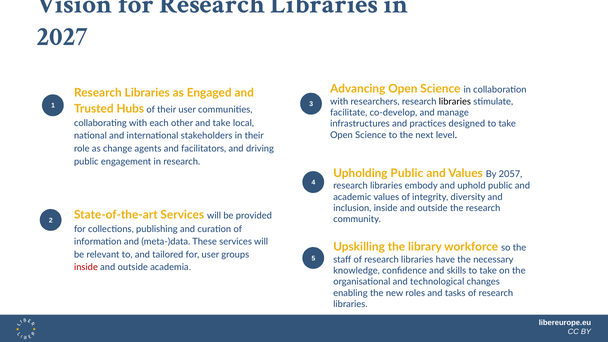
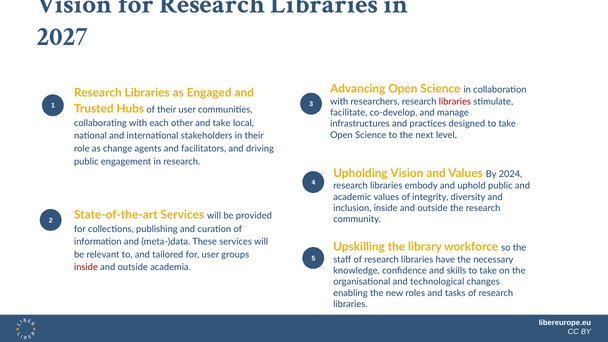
libraries at (455, 102) colour: black -> red
Upholding Public: Public -> Vision
2057: 2057 -> 2024
